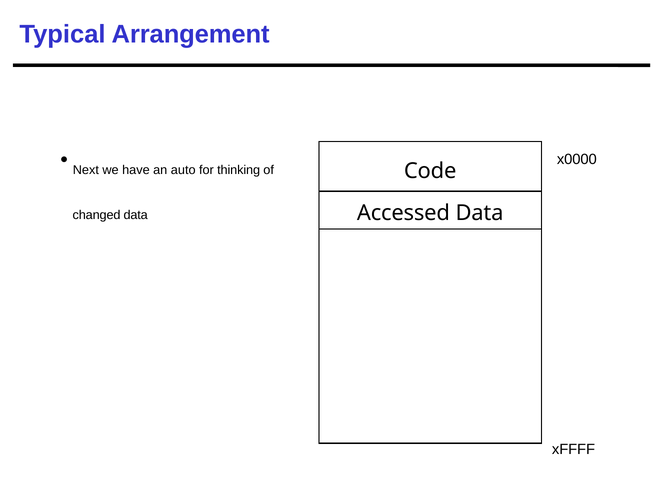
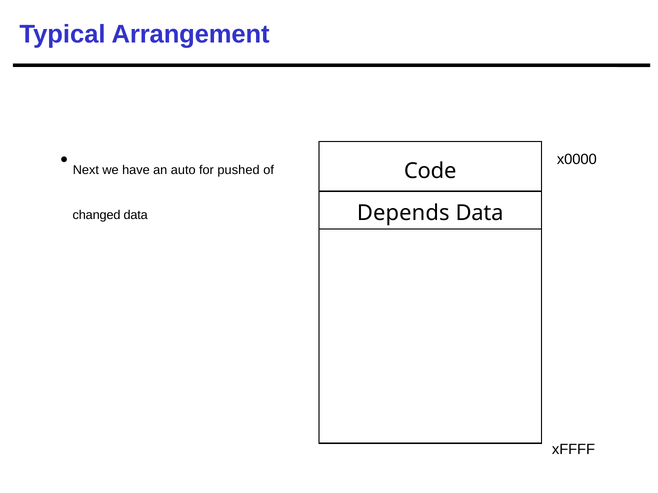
thinking: thinking -> pushed
Accessed: Accessed -> Depends
